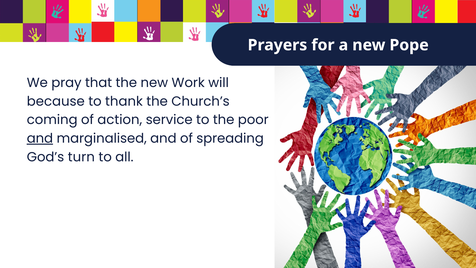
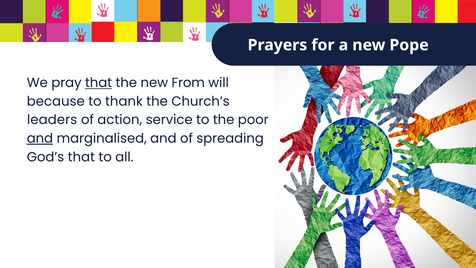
that at (99, 83) underline: none -> present
Work: Work -> From
coming: coming -> leaders
God’s turn: turn -> that
